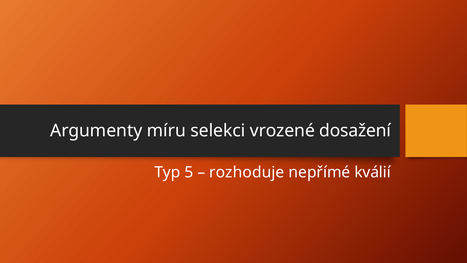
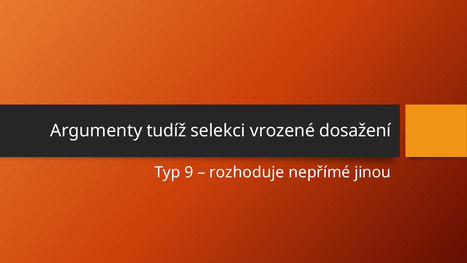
míru: míru -> tudíž
5: 5 -> 9
kválií: kválií -> jinou
